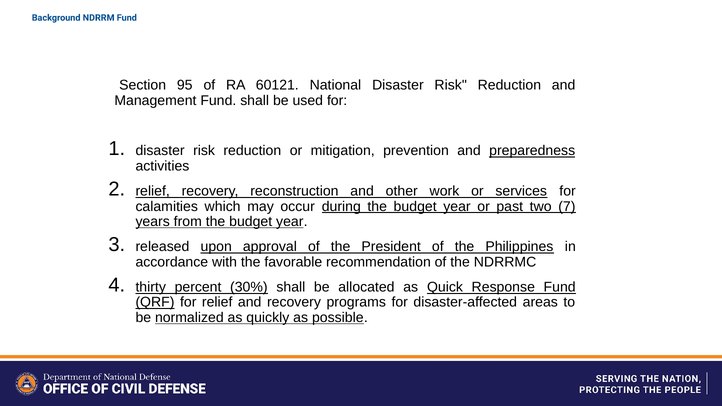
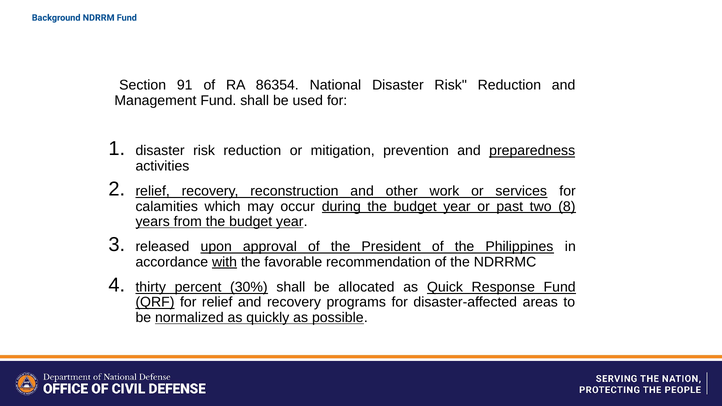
95: 95 -> 91
60121: 60121 -> 86354
7: 7 -> 8
with underline: none -> present
